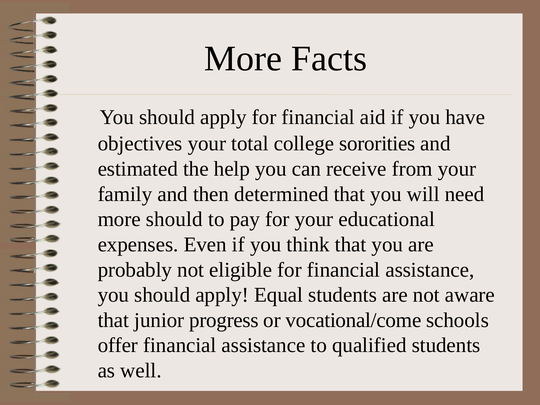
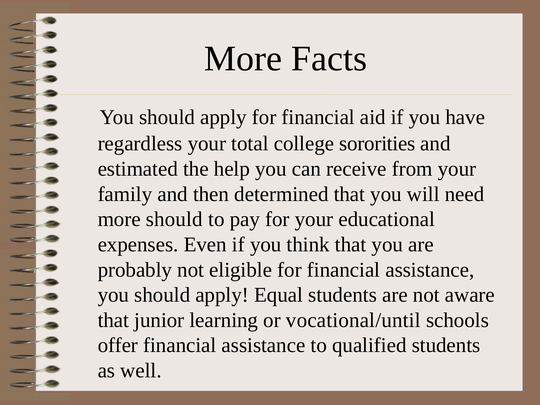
objectives: objectives -> regardless
progress: progress -> learning
vocational/come: vocational/come -> vocational/until
